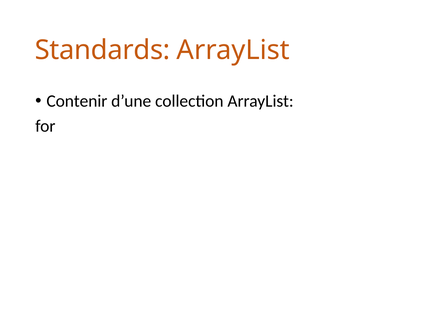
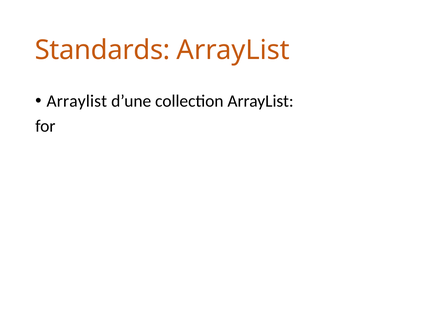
Contenir at (77, 101): Contenir -> Arraylist
